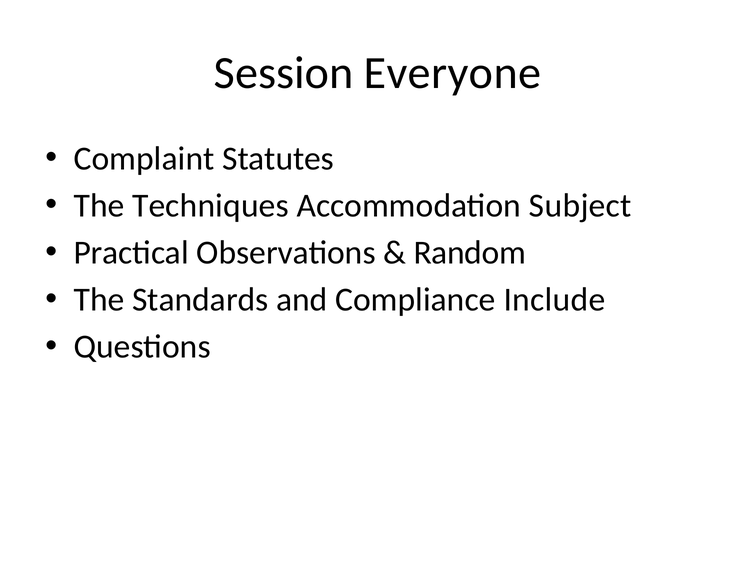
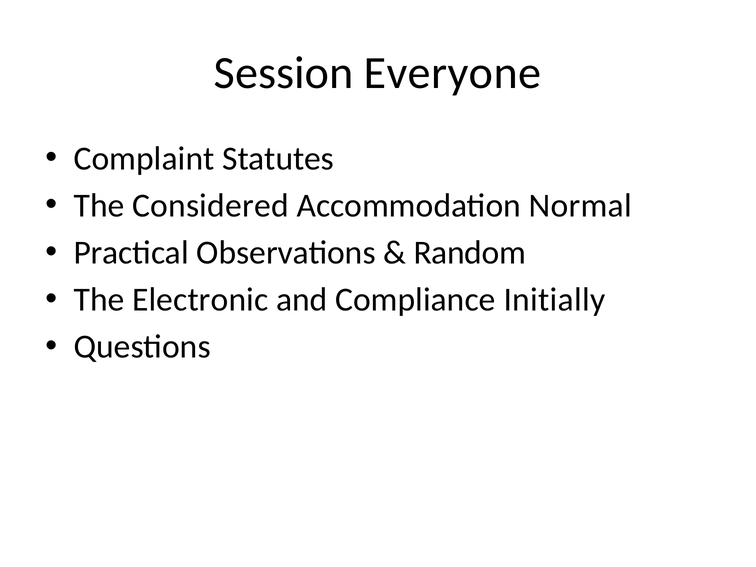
Techniques: Techniques -> Considered
Subject: Subject -> Normal
Standards: Standards -> Electronic
Include: Include -> Initially
